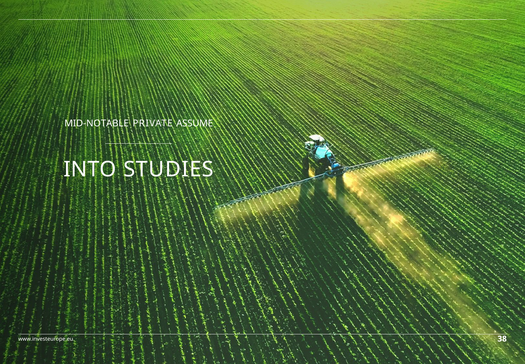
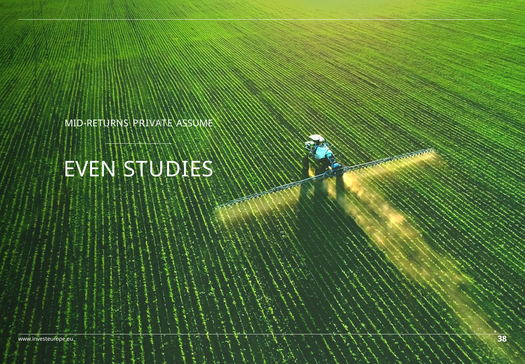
MID-NOTABLE: MID-NOTABLE -> MID-RETURNS
INTO: INTO -> EVEN
